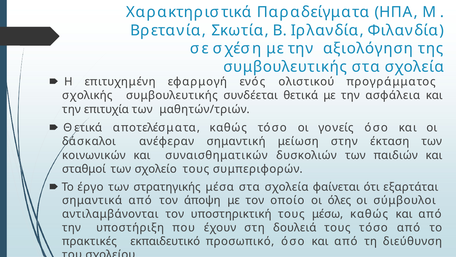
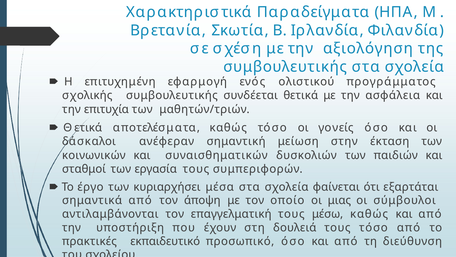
σχολείο: σχολείο -> εργασία
στρατηγικής: στρατηγικής -> κυριαρχήσει
όλες: όλες -> μιας
υποστηρικτική: υποστηρικτική -> επαγγελματική
